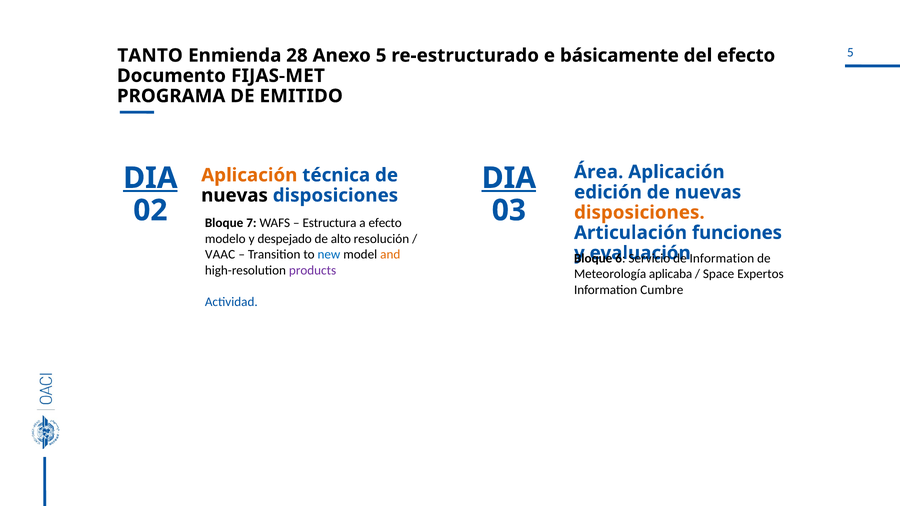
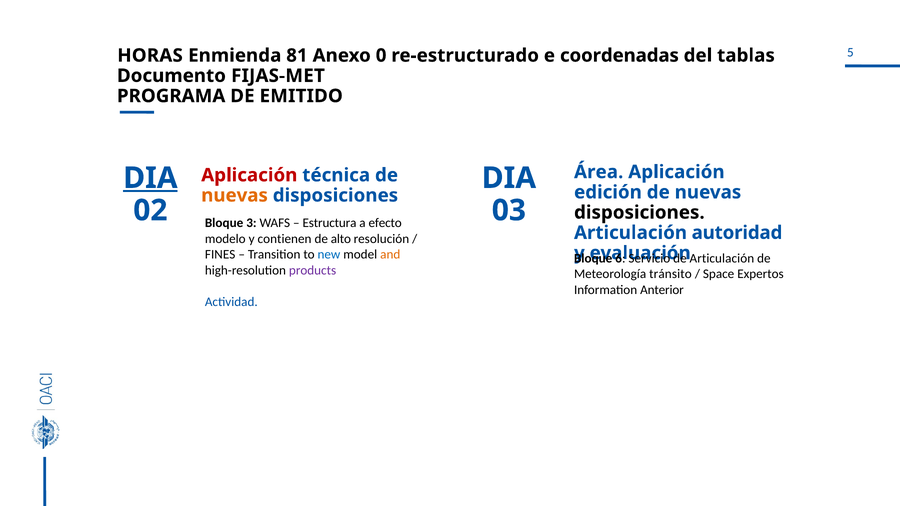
TANTO: TANTO -> HORAS
28: 28 -> 81
Anexo 5: 5 -> 0
básicamente: básicamente -> coordenadas
del efecto: efecto -> tablas
Aplicación at (249, 175) colour: orange -> red
DIA at (509, 178) underline: present -> none
nuevas at (235, 196) colour: black -> orange
disposiciones at (639, 213) colour: orange -> black
7: 7 -> 3
funciones: funciones -> autoridad
despejado: despejado -> contienen
VAAC: VAAC -> FINES
Information at (722, 258): Information -> Articulación
aplicaba: aplicaba -> tránsito
Cumbre: Cumbre -> Anterior
